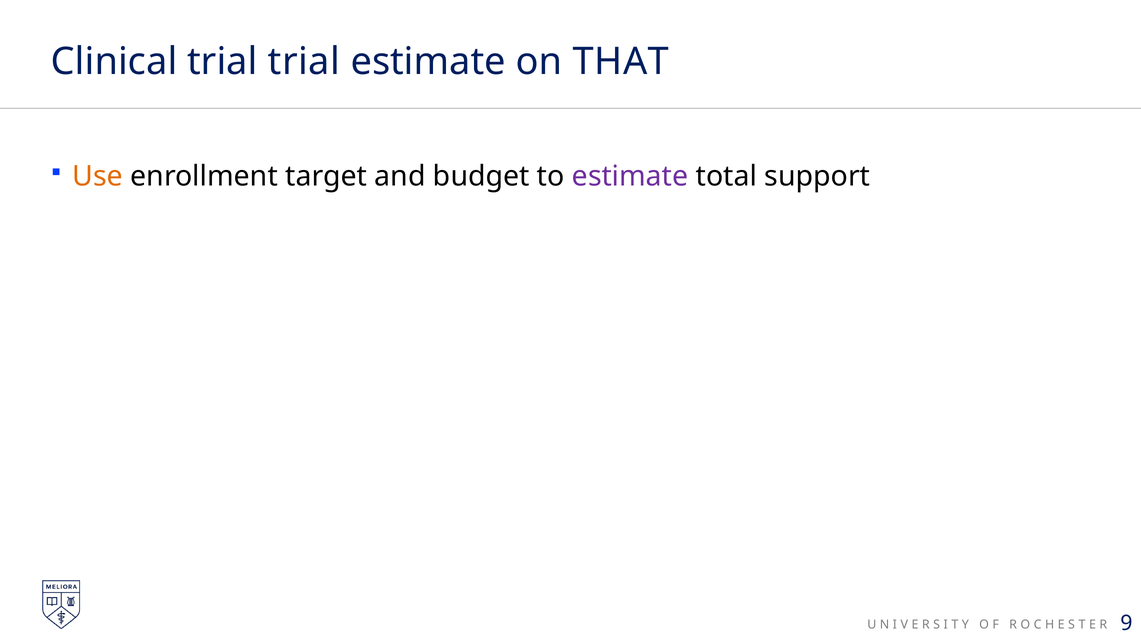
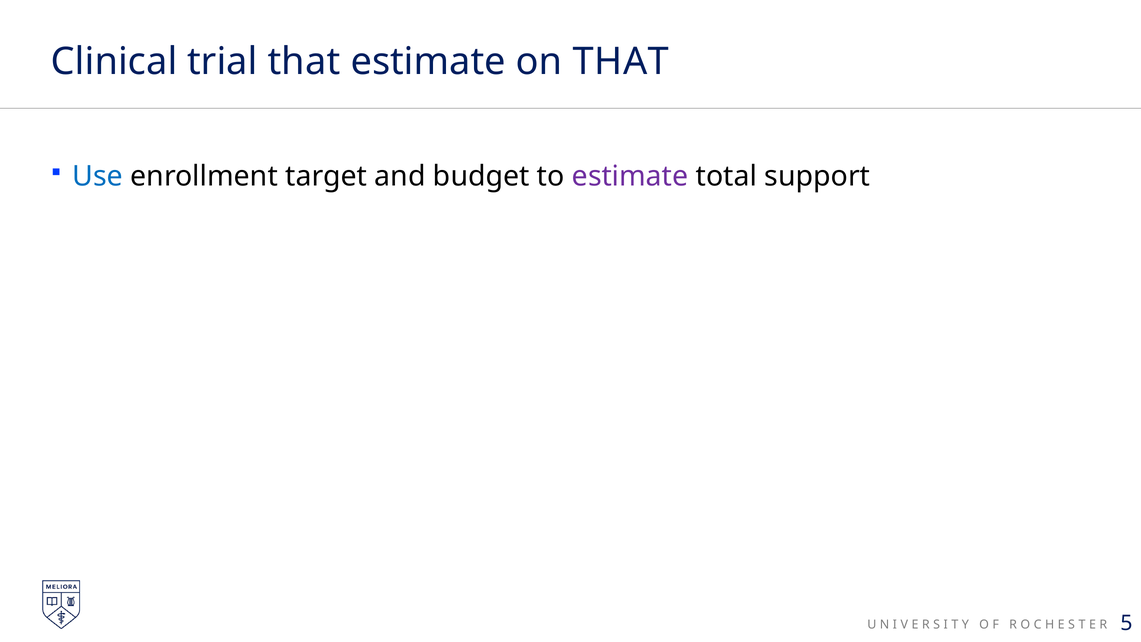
trial trial: trial -> that
Use colour: orange -> blue
9: 9 -> 5
